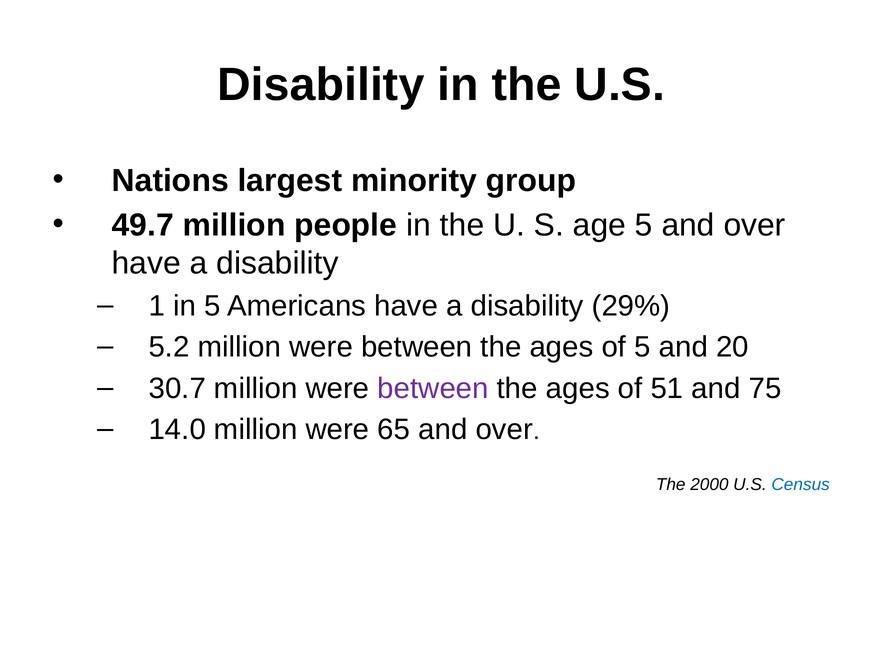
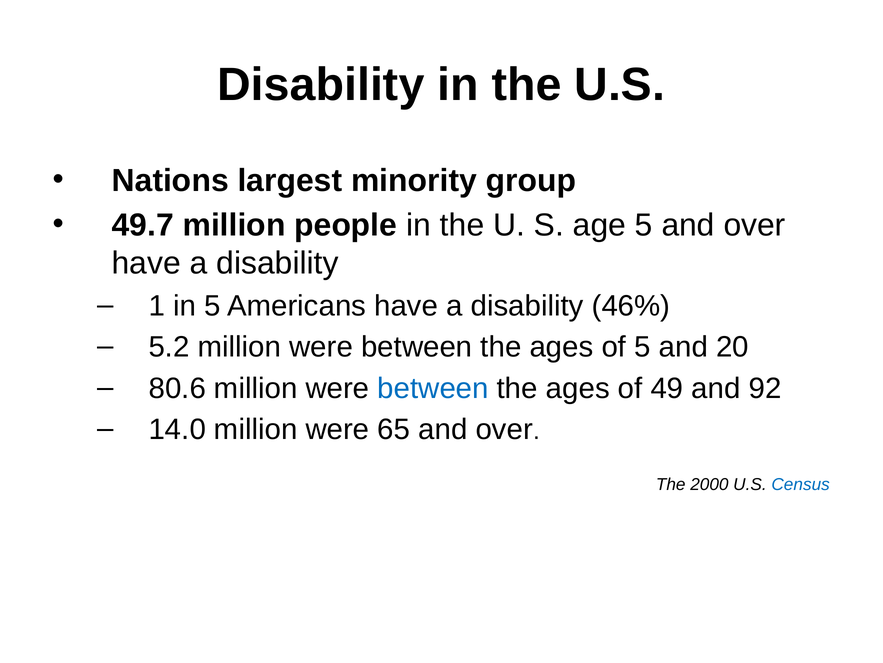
29%: 29% -> 46%
30.7: 30.7 -> 80.6
between at (433, 388) colour: purple -> blue
51: 51 -> 49
75: 75 -> 92
